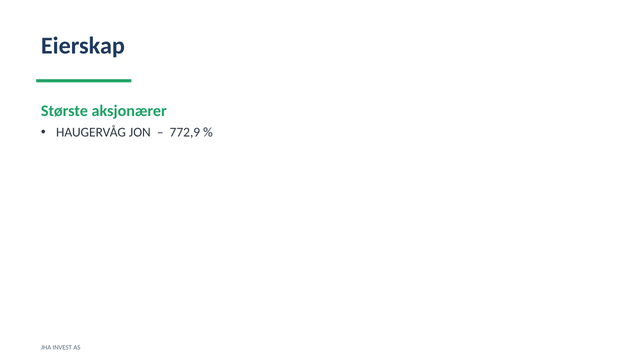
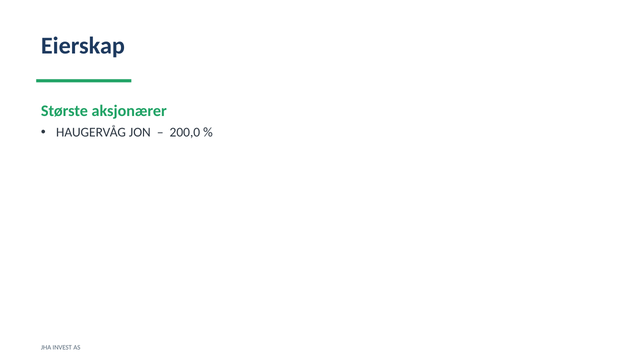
772,9: 772,9 -> 200,0
